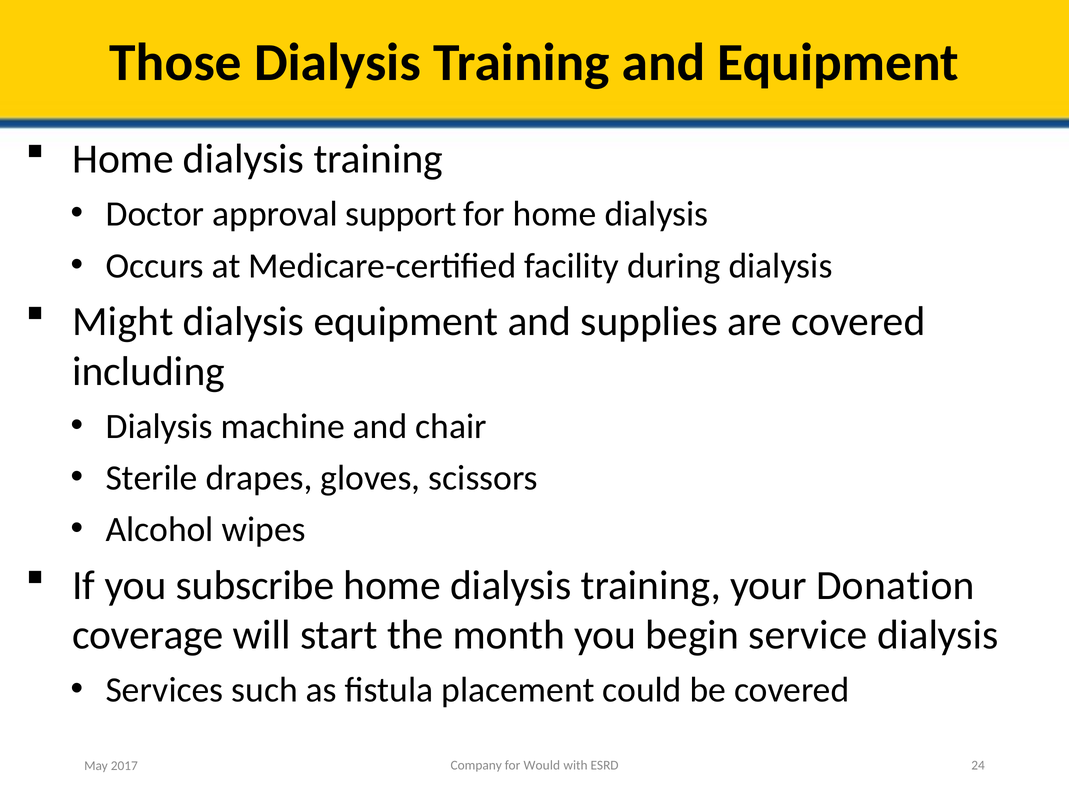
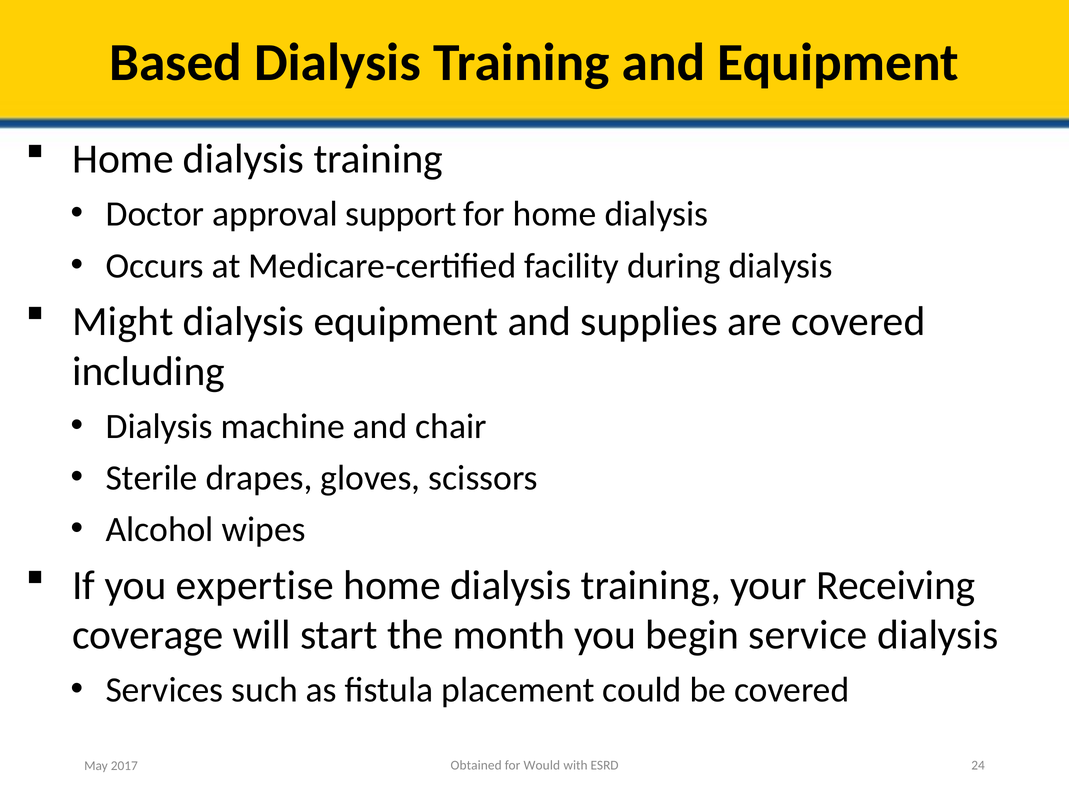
Those: Those -> Based
subscribe: subscribe -> expertise
Donation: Donation -> Receiving
Company: Company -> Obtained
